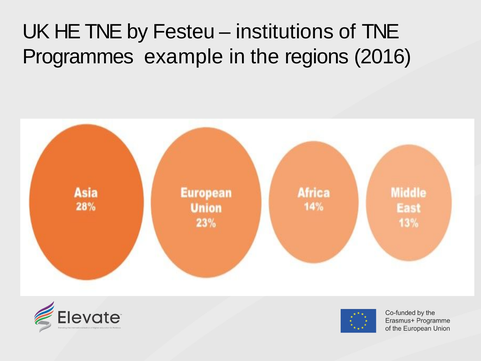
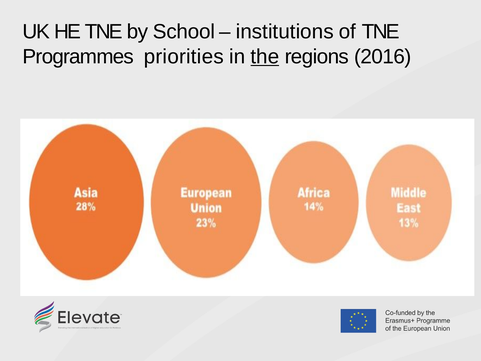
Festeu: Festeu -> School
example: example -> priorities
the underline: none -> present
